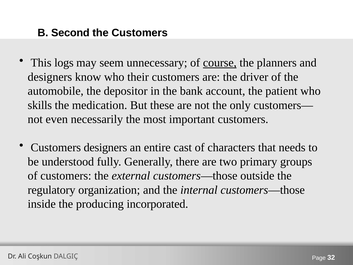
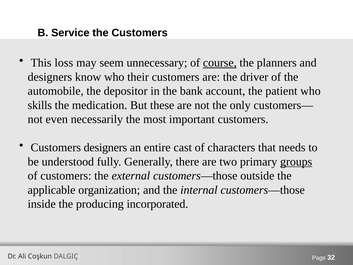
Second: Second -> Service
logs: logs -> loss
groups underline: none -> present
regulatory: regulatory -> applicable
